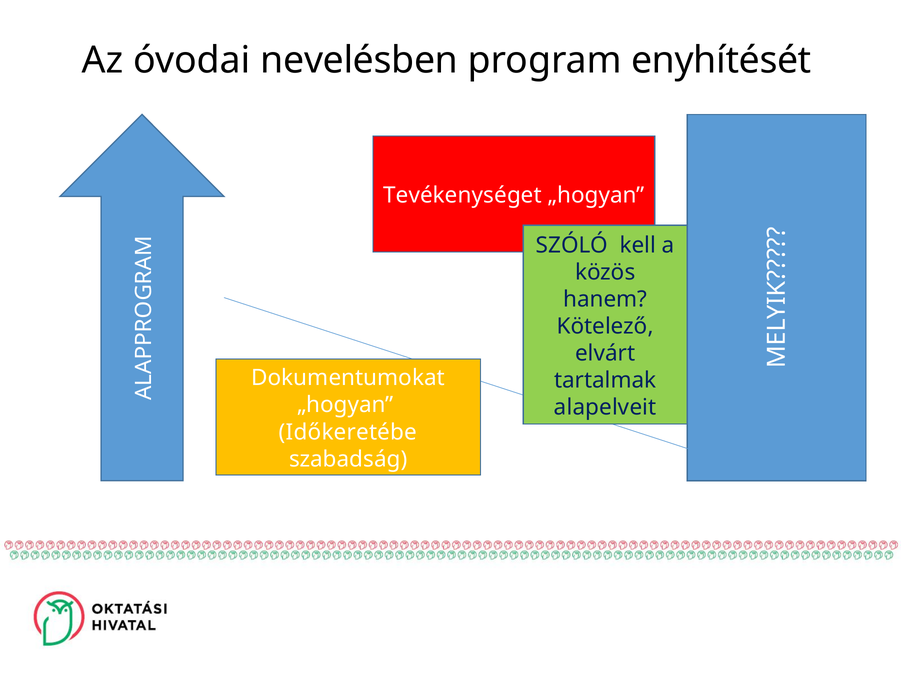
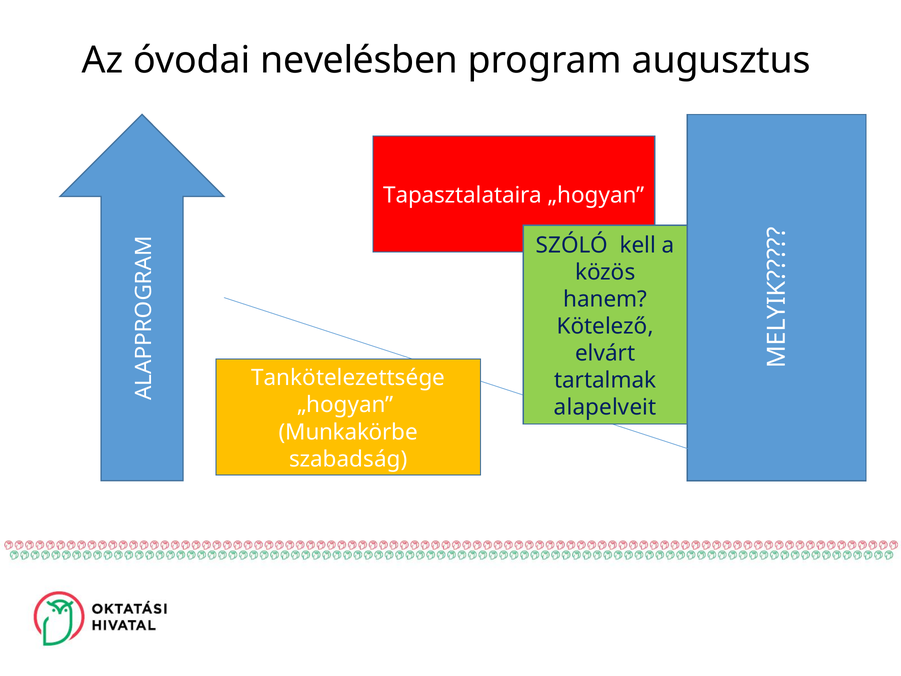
enyhítését: enyhítését -> augusztus
Tevékenységet: Tevékenységet -> Tapasztalataira
Dokumentumokat: Dokumentumokat -> Tankötelezettsége
Időkeretébe: Időkeretébe -> Munkakörbe
